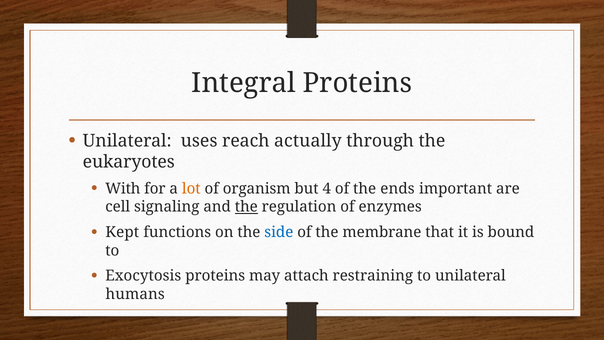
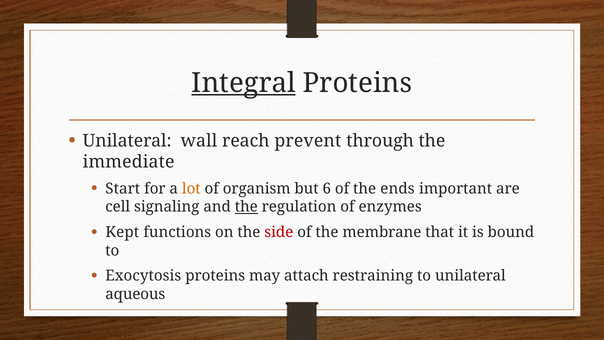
Integral underline: none -> present
uses: uses -> wall
actually: actually -> prevent
eukaryotes: eukaryotes -> immediate
With: With -> Start
4: 4 -> 6
side colour: blue -> red
humans: humans -> aqueous
